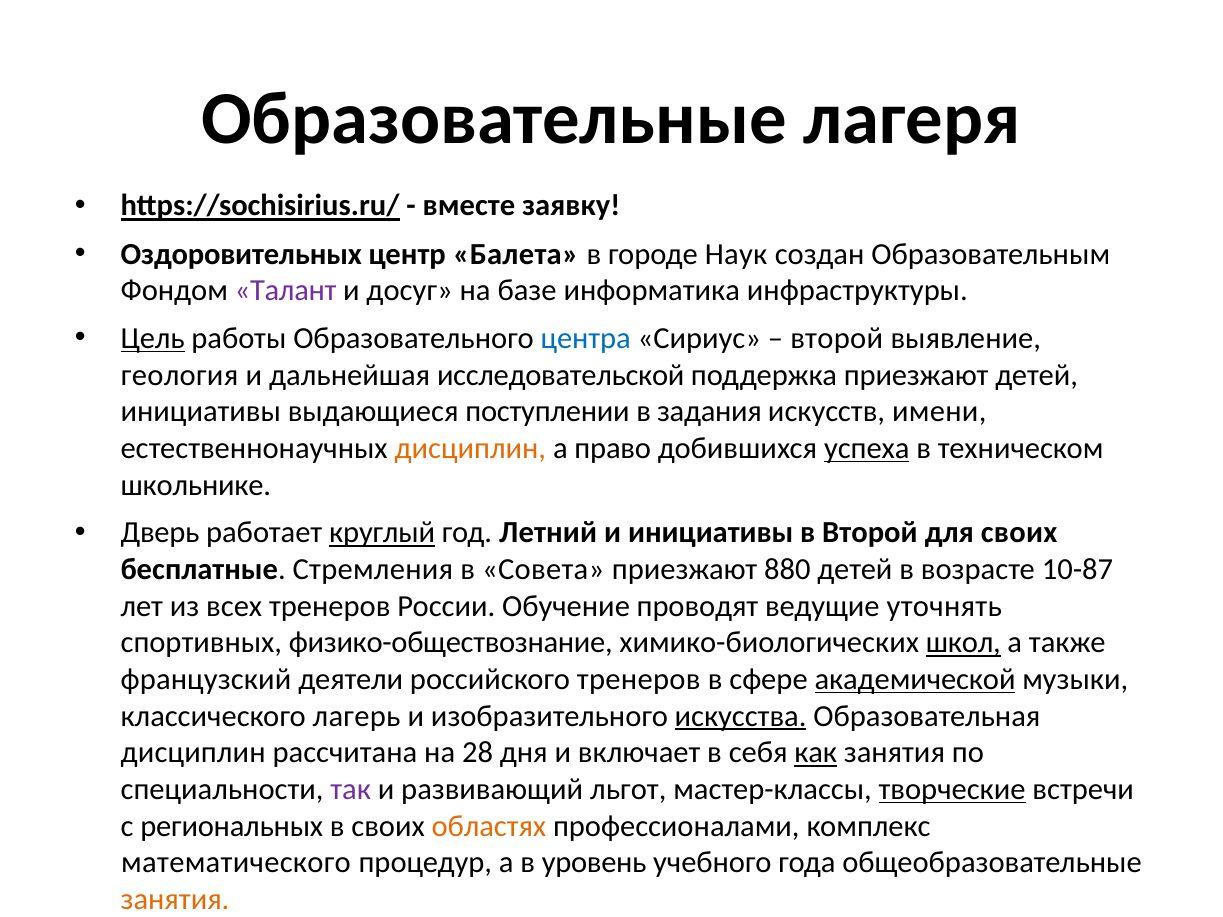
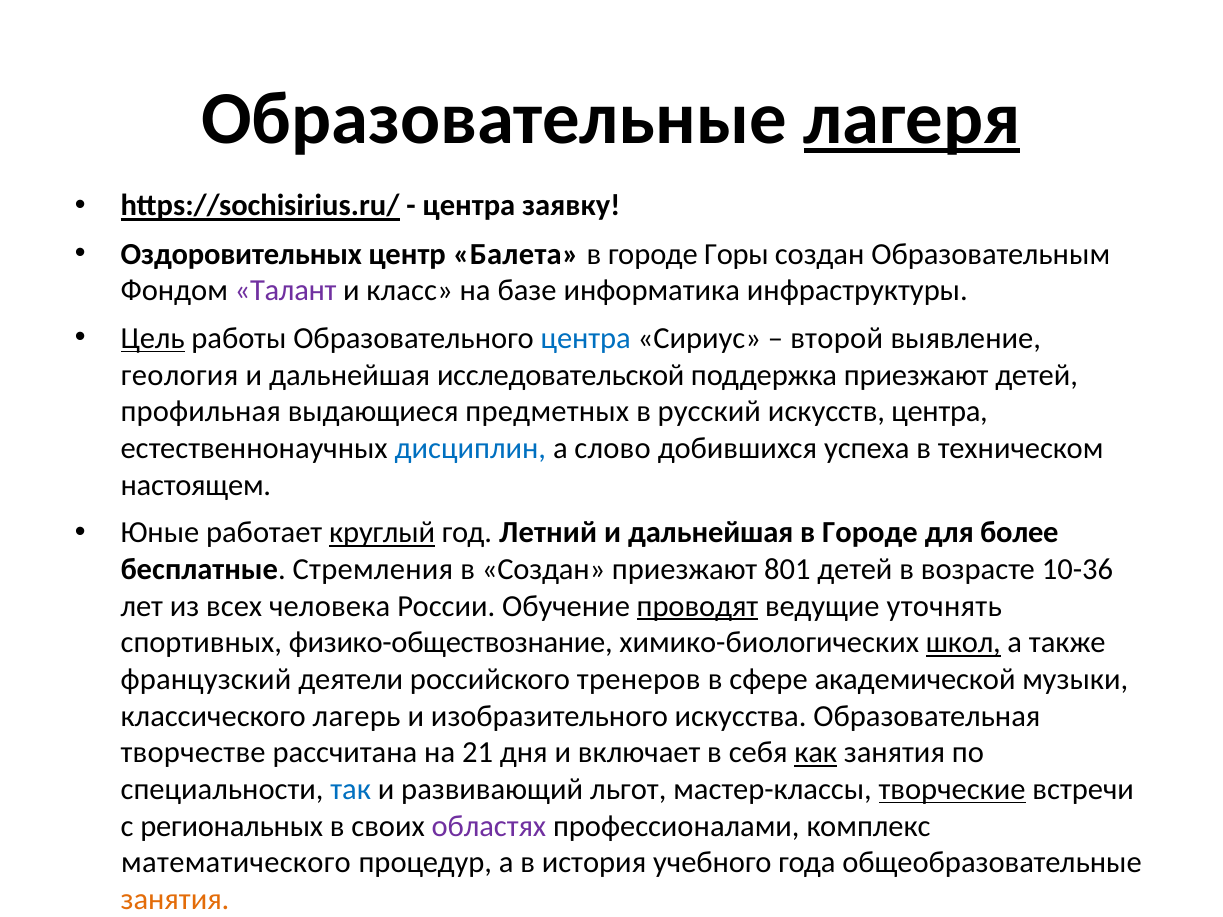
лагеря underline: none -> present
вместе at (469, 206): вместе -> центра
Наук: Наук -> Горы
досуг: досуг -> класс
инициативы at (201, 412): инициативы -> профильная
поступлении: поступлении -> предметных
задания: задания -> русский
искусств имени: имени -> центра
дисциплин at (470, 448) colour: orange -> blue
право: право -> слово
успеха underline: present -> none
школьнике: школьнике -> настоящем
Дверь: Дверь -> Юные
инициативы at (711, 533): инициативы -> дальнейшая
Второй at (870, 533): Второй -> Городе
для своих: своих -> более
в Совета: Совета -> Создан
880: 880 -> 801
10-87: 10-87 -> 10-36
всех тренеров: тренеров -> человека
проводят underline: none -> present
академической underline: present -> none
искусства underline: present -> none
дисциплин at (193, 753): дисциплин -> творчестве
28: 28 -> 21
так colour: purple -> blue
областях colour: orange -> purple
уровень: уровень -> история
